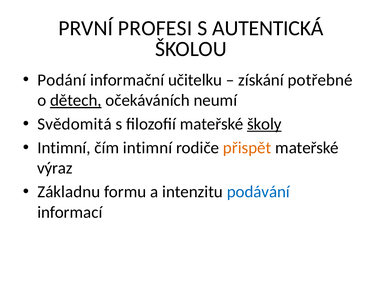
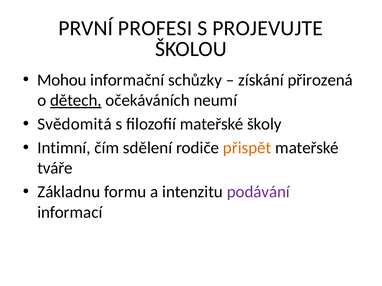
AUTENTICKÁ: AUTENTICKÁ -> PROJEVUJTE
Podání: Podání -> Mohou
učitelku: učitelku -> schůzky
potřebné: potřebné -> přirozená
školy underline: present -> none
čím intimní: intimní -> sdělení
výraz: výraz -> tváře
podávání colour: blue -> purple
